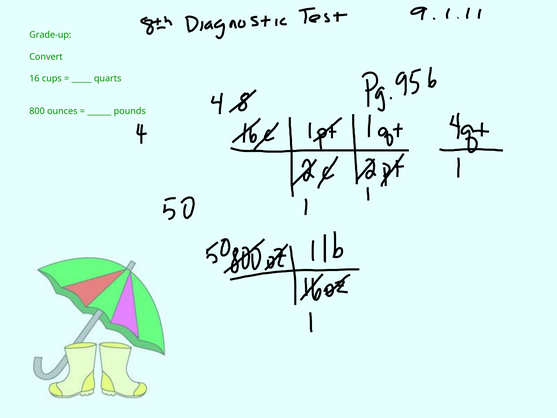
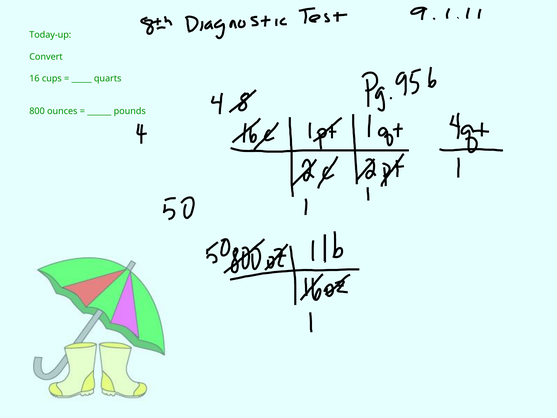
Grade-up: Grade-up -> Today-up
